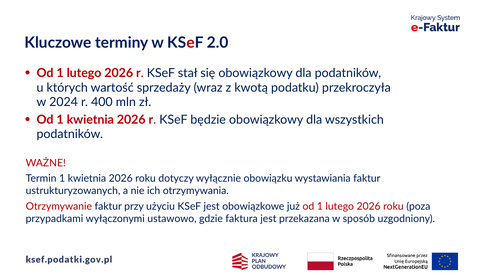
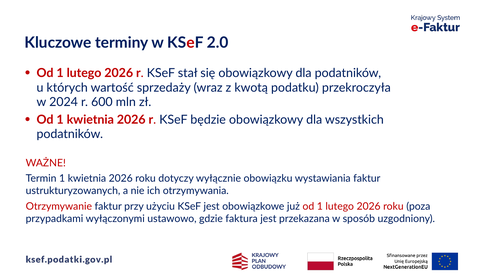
400: 400 -> 600
